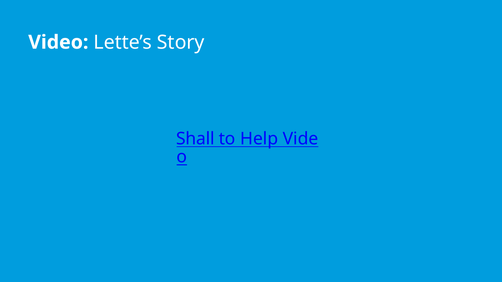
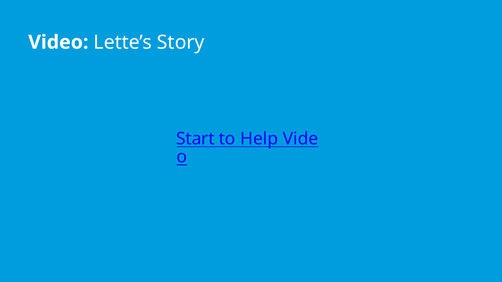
Shall: Shall -> Start
